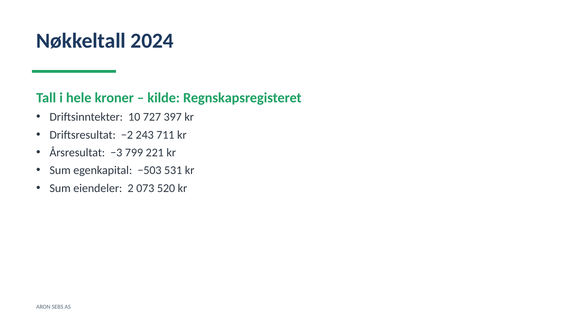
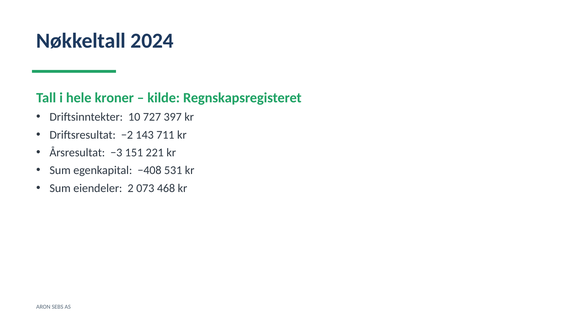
243: 243 -> 143
799: 799 -> 151
−503: −503 -> −408
520: 520 -> 468
